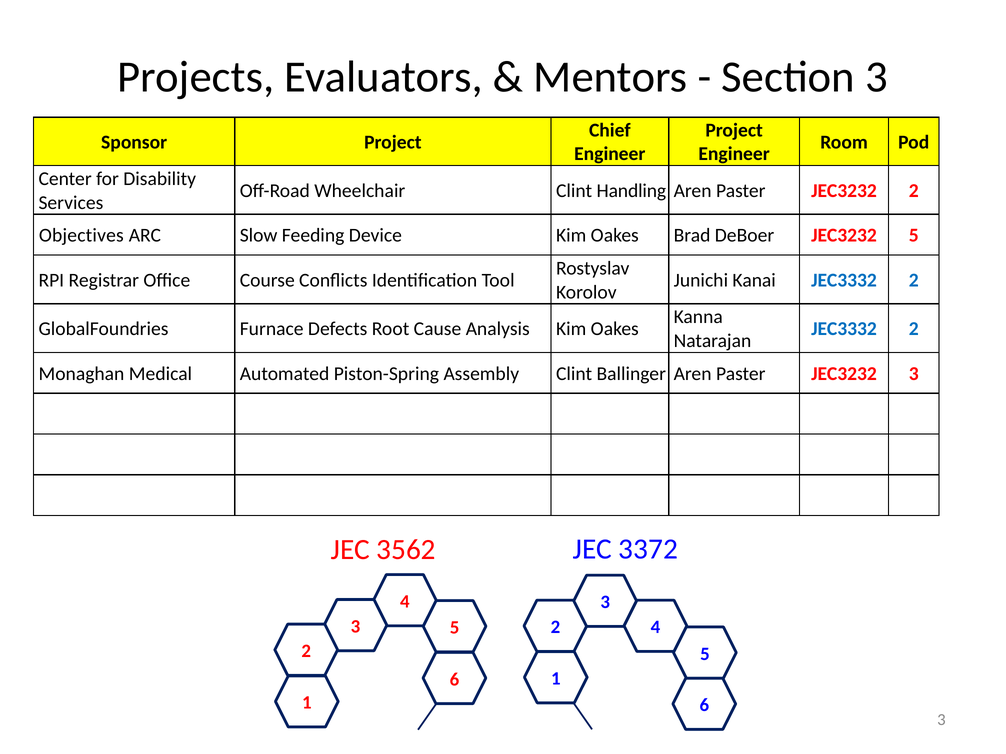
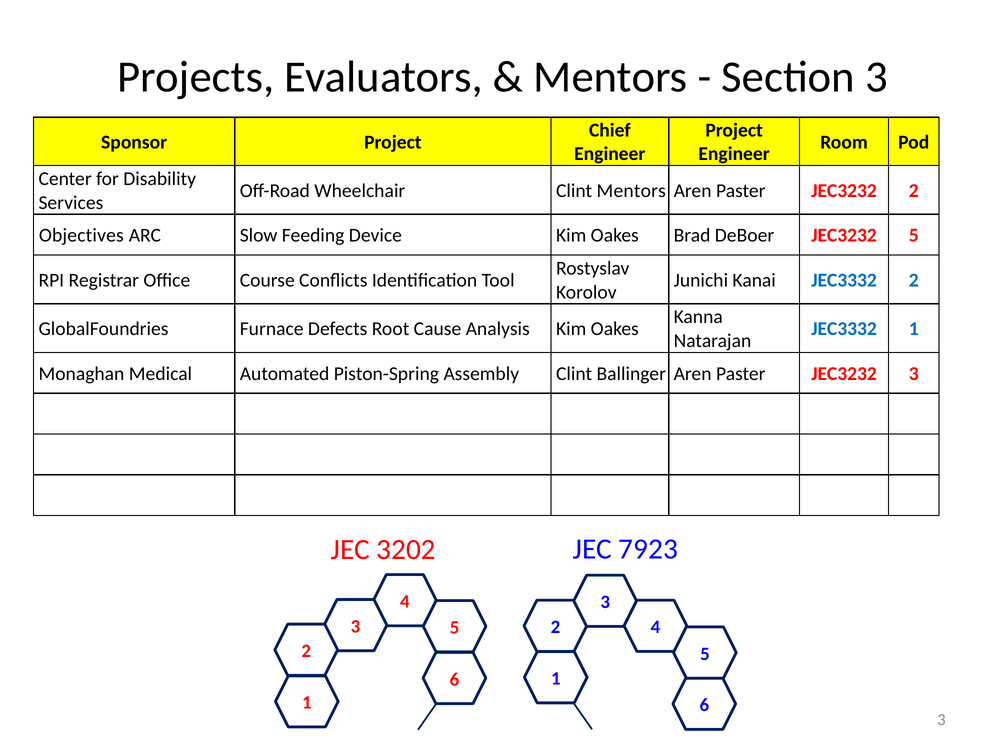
Clint Handling: Handling -> Mentors
2 at (914, 329): 2 -> 1
3562: 3562 -> 3202
3372: 3372 -> 7923
